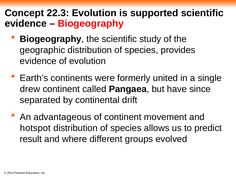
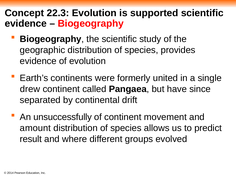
advantageous: advantageous -> unsuccessfully
hotspot: hotspot -> amount
